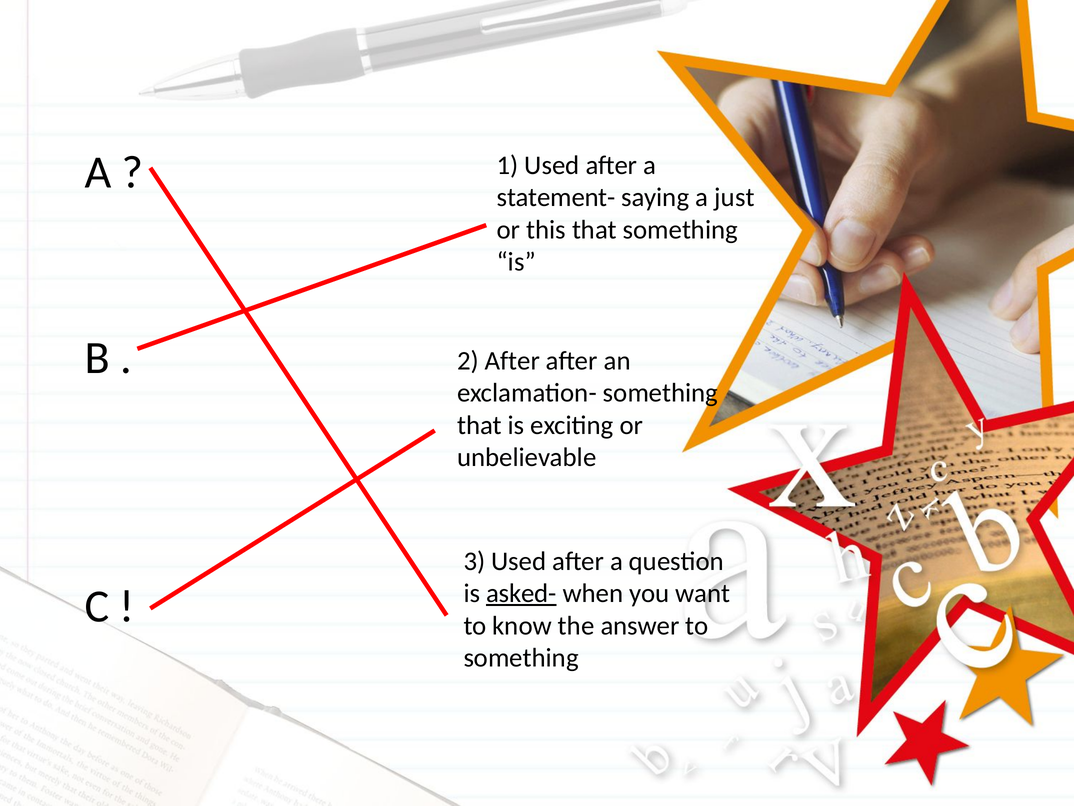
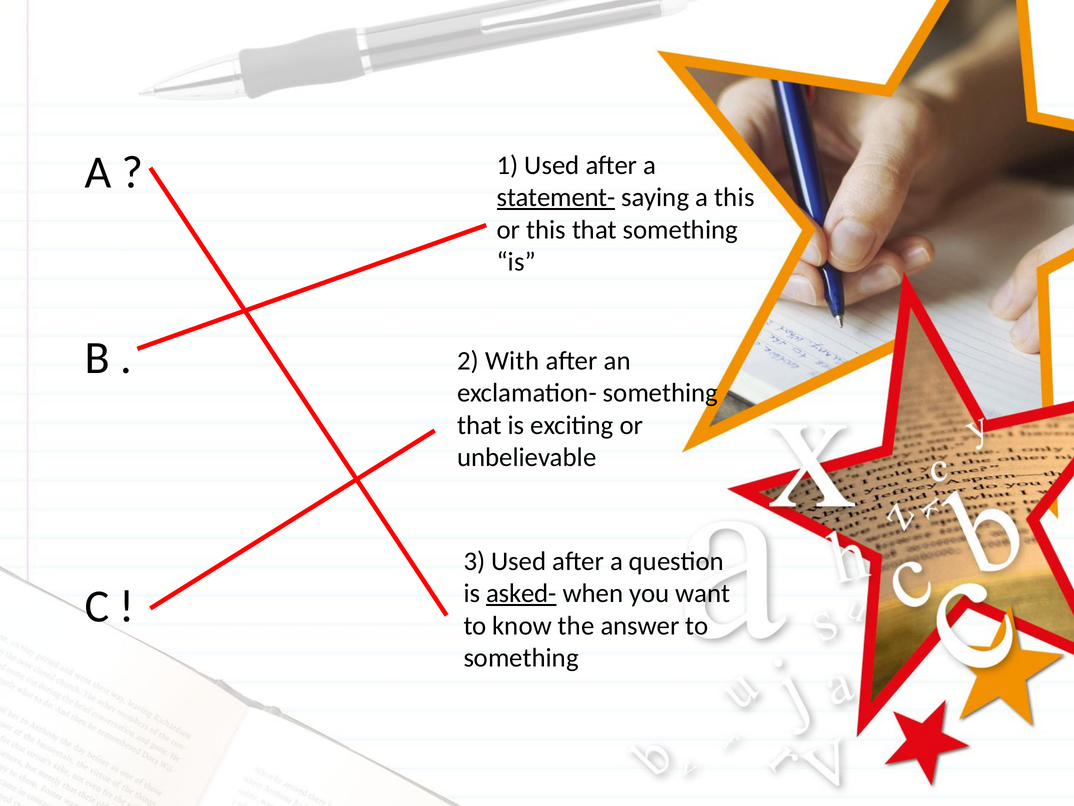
statement- underline: none -> present
a just: just -> this
2 After: After -> With
